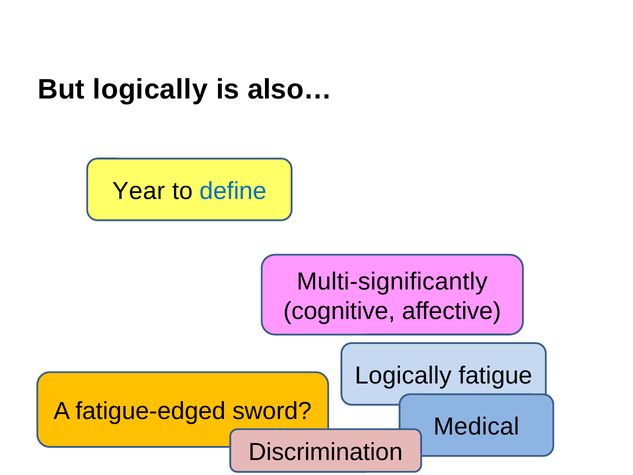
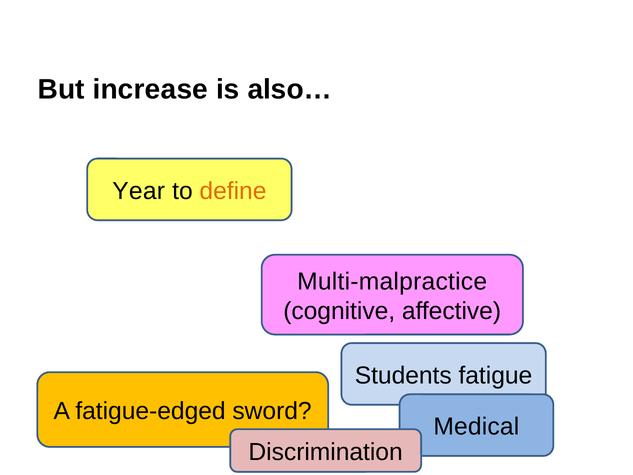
But logically: logically -> increase
define colour: blue -> orange
Multi-significantly: Multi-significantly -> Multi-malpractice
Logically at (403, 375): Logically -> Students
